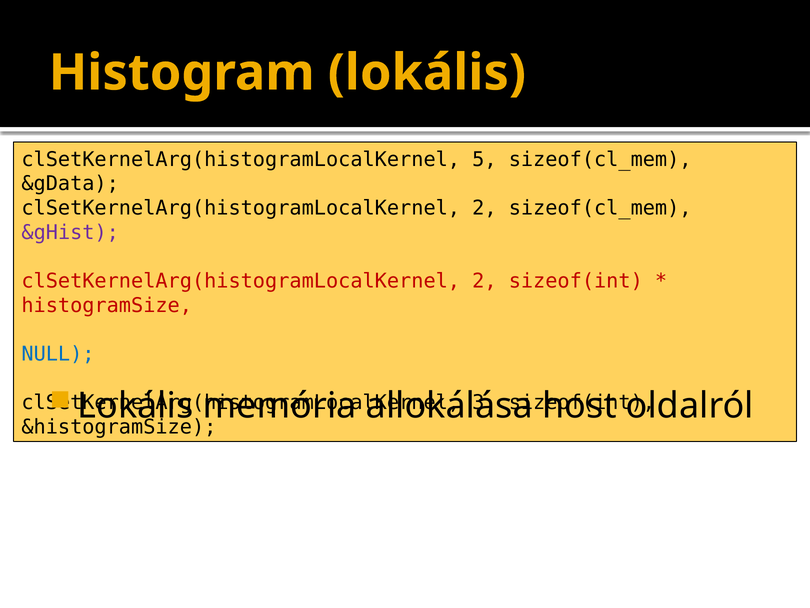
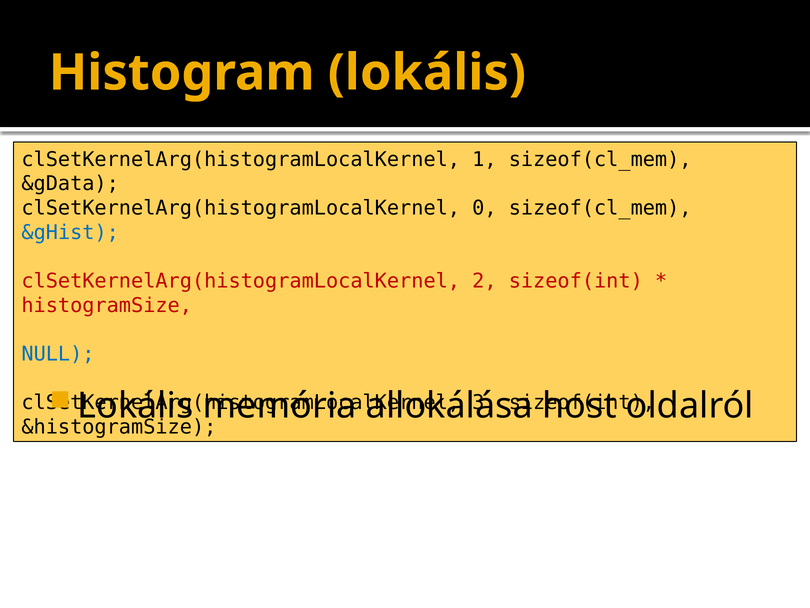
5: 5 -> 1
2 at (484, 208): 2 -> 0
&gHist colour: purple -> blue
